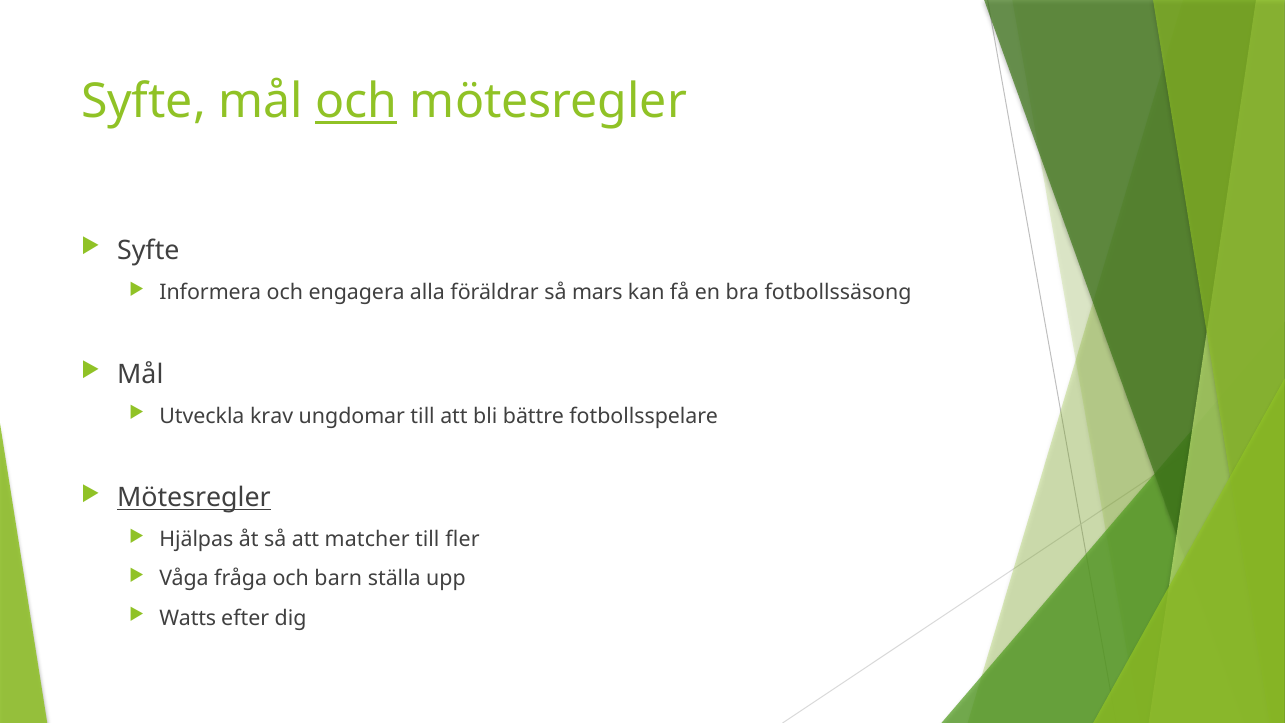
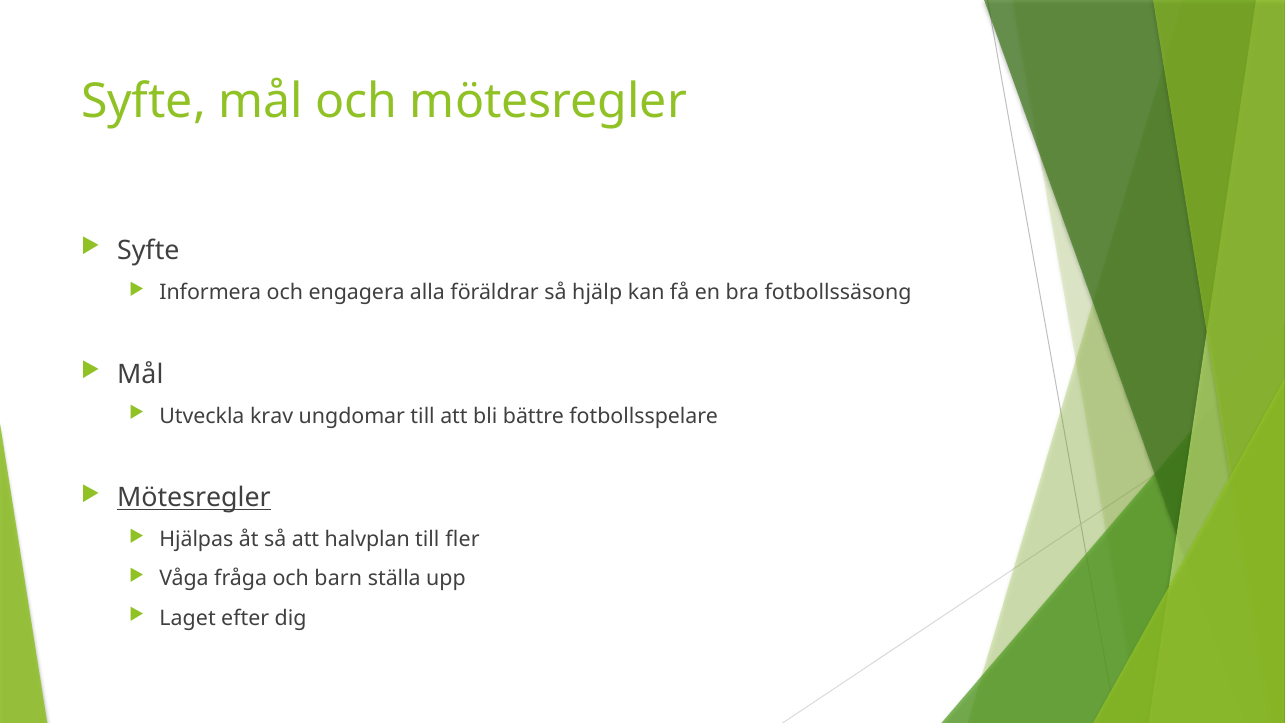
och at (356, 101) underline: present -> none
mars: mars -> hjälp
matcher: matcher -> halvplan
Watts: Watts -> Laget
